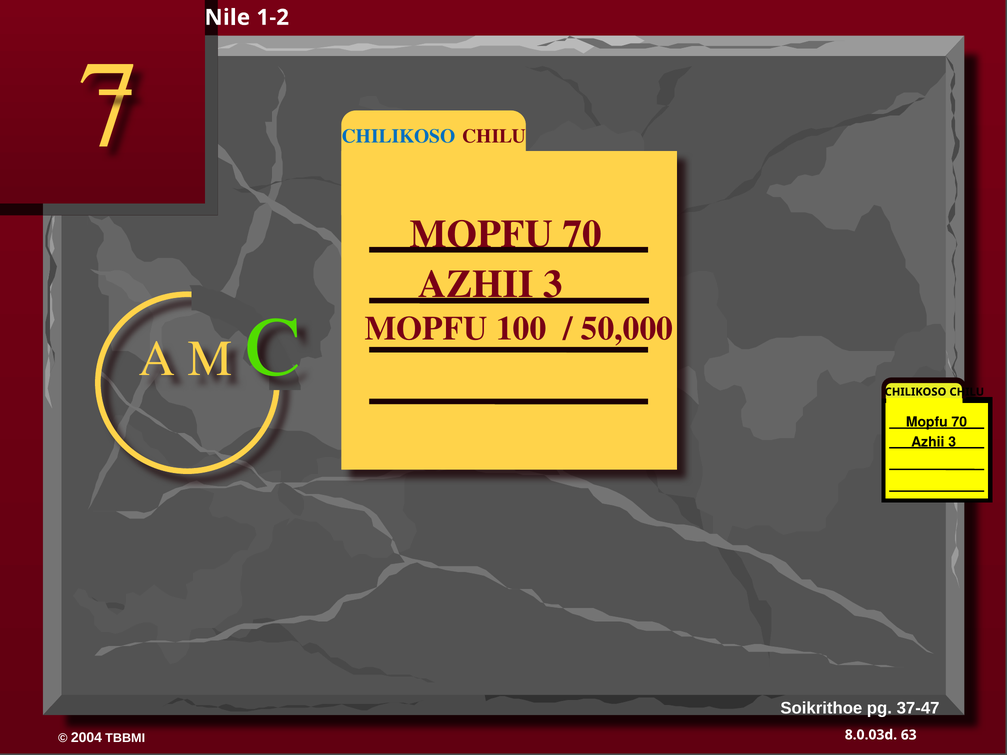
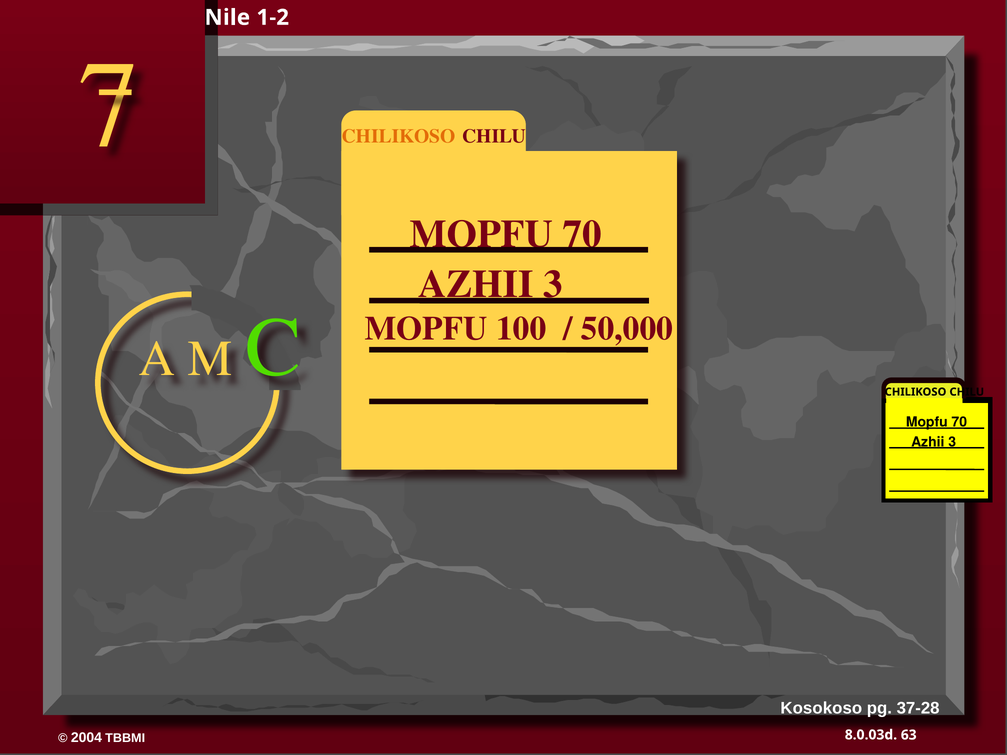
CHILIKOSO at (399, 136) colour: blue -> orange
Soikrithoe: Soikrithoe -> Kosokoso
37-47: 37-47 -> 37-28
